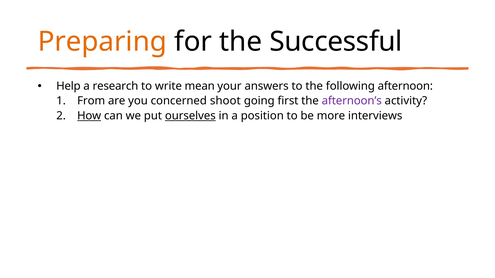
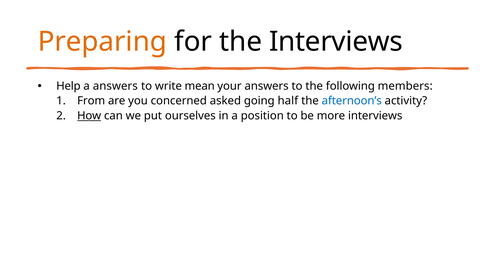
the Successful: Successful -> Interviews
a research: research -> answers
afternoon: afternoon -> members
shoot: shoot -> asked
first: first -> half
afternoon’s colour: purple -> blue
ourselves underline: present -> none
